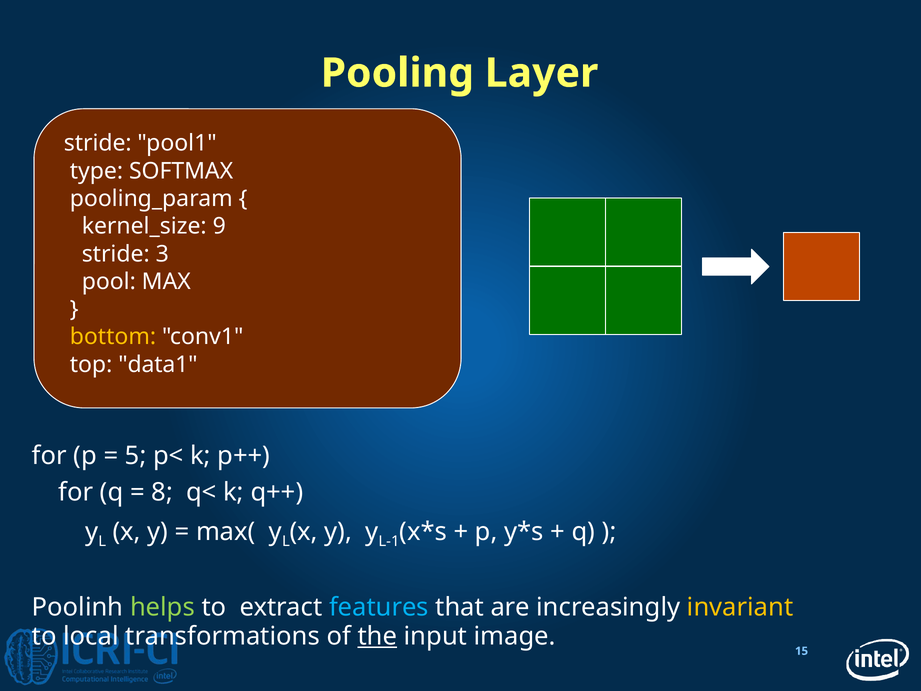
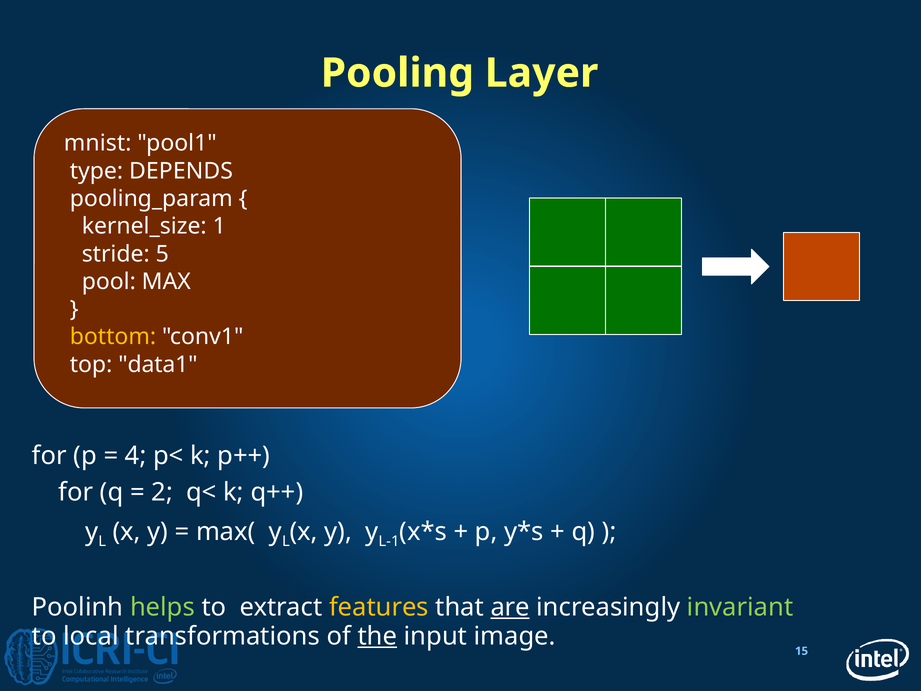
stride at (98, 143): stride -> mnist
SOFTMAX: SOFTMAX -> DEPENDS
9: 9 -> 1
3: 3 -> 5
5: 5 -> 4
8: 8 -> 2
features colour: light blue -> yellow
are underline: none -> present
invariant colour: yellow -> light green
